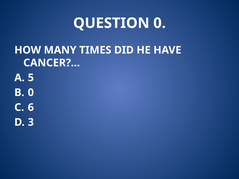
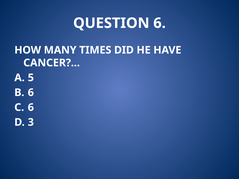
QUESTION 0: 0 -> 6
0 at (31, 93): 0 -> 6
